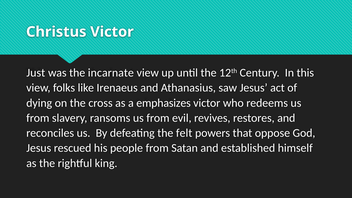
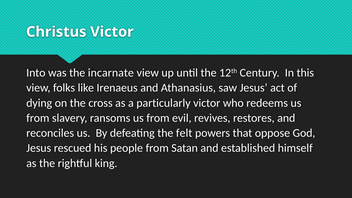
Just: Just -> Into
emphasizes: emphasizes -> particularly
